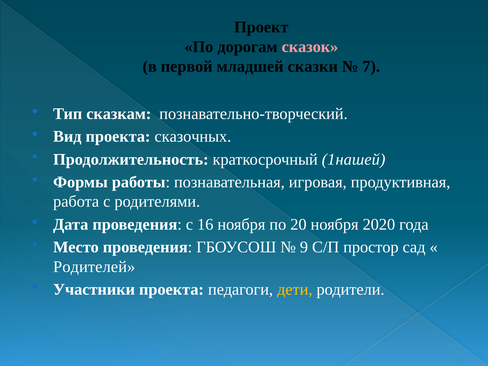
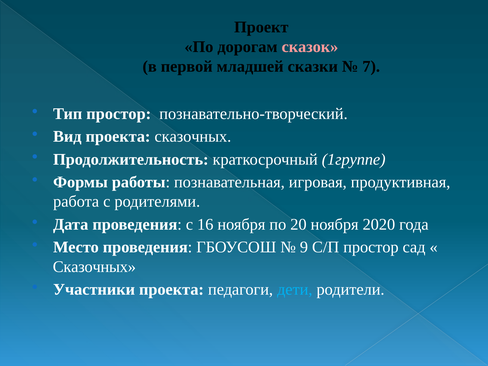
Тип сказкам: сказкам -> простор
1нашей: 1нашей -> 1группе
Родителей at (94, 267): Родителей -> Сказочных
дети colour: yellow -> light blue
